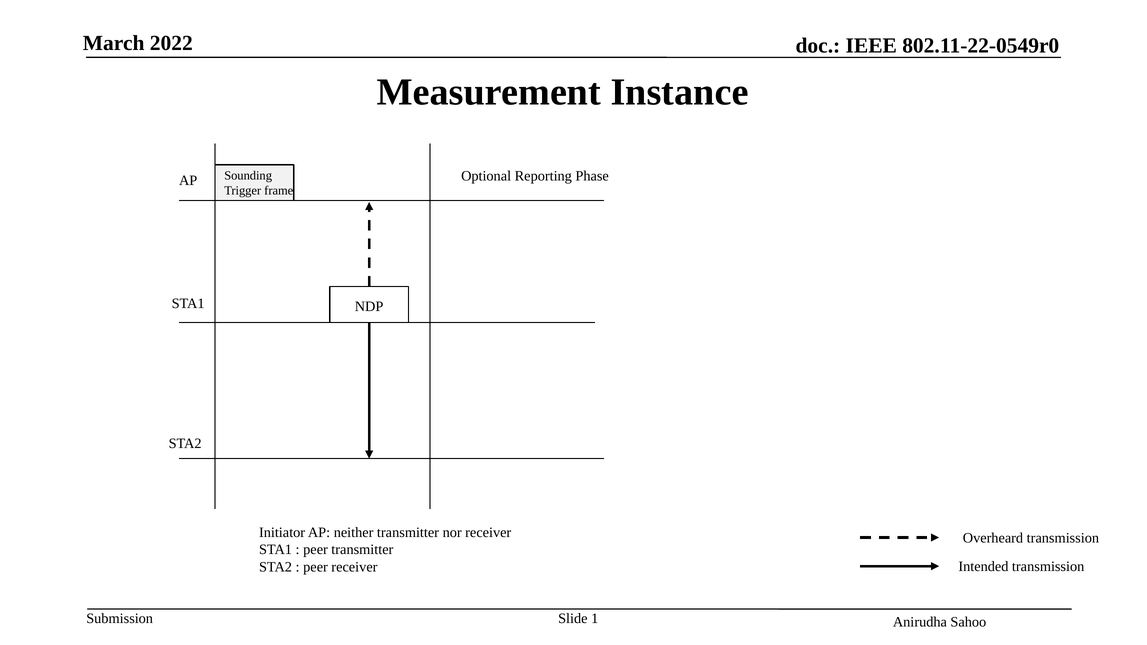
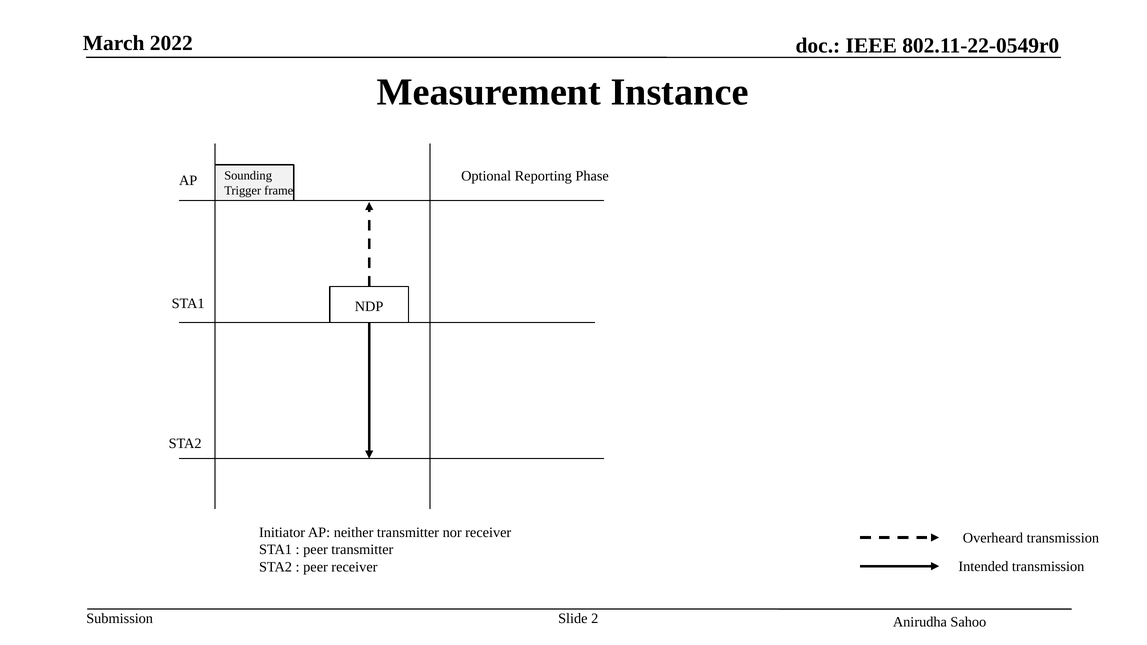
1: 1 -> 2
